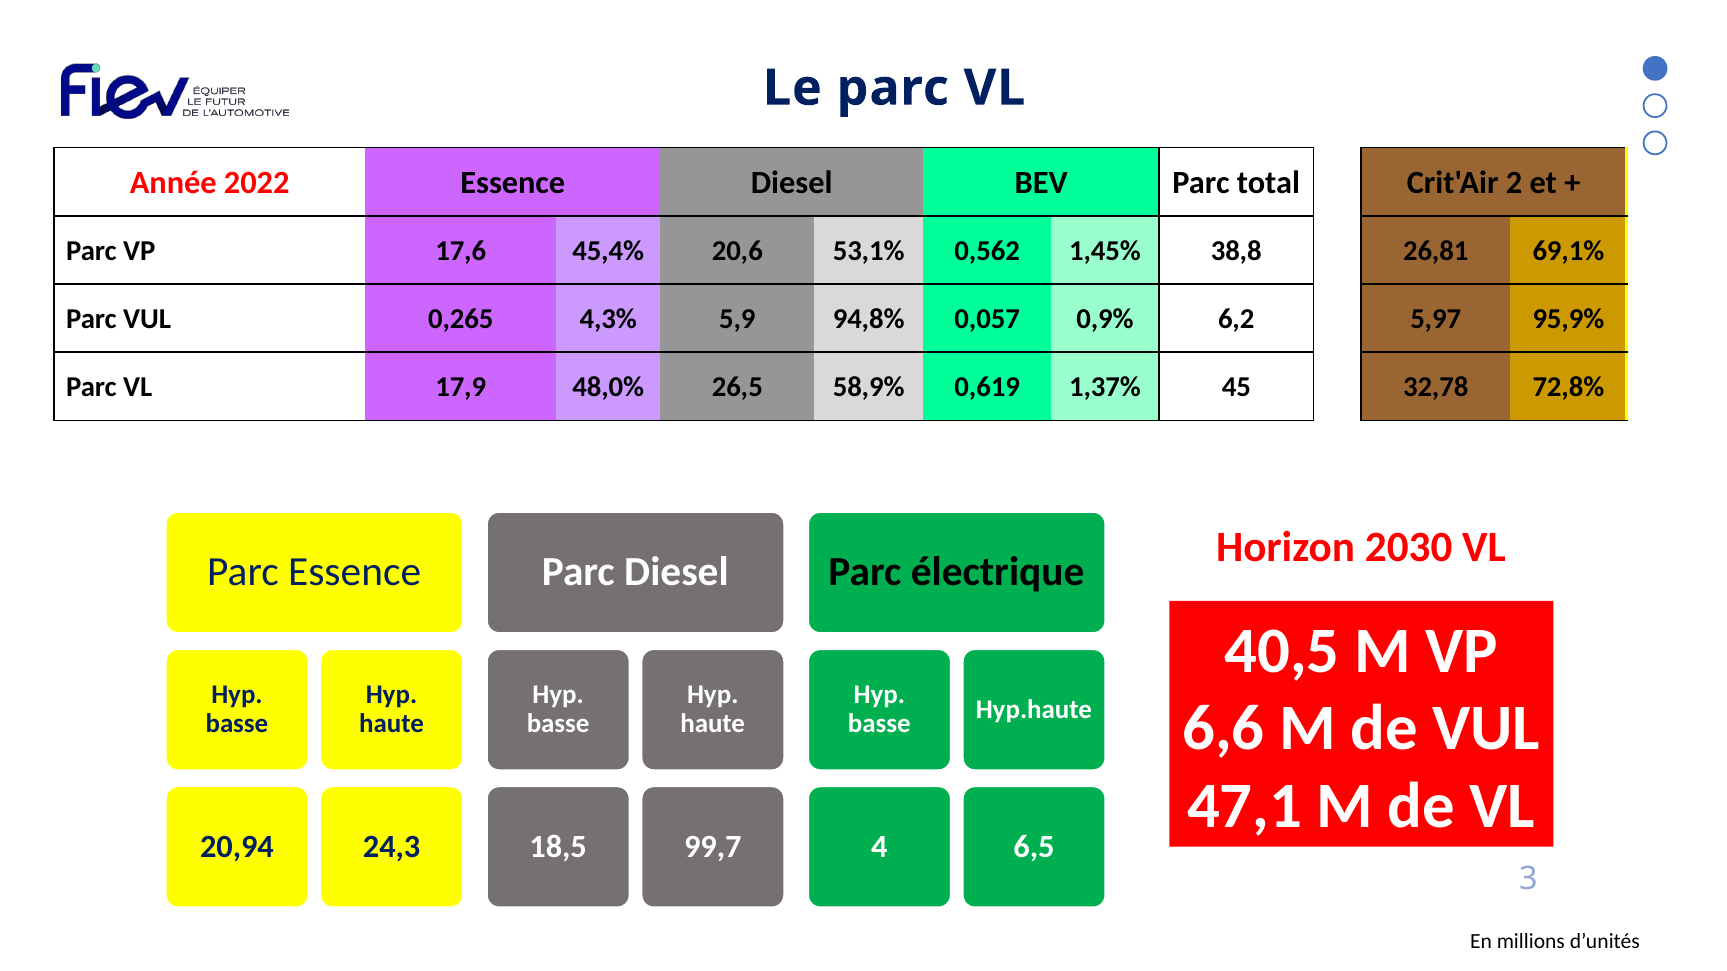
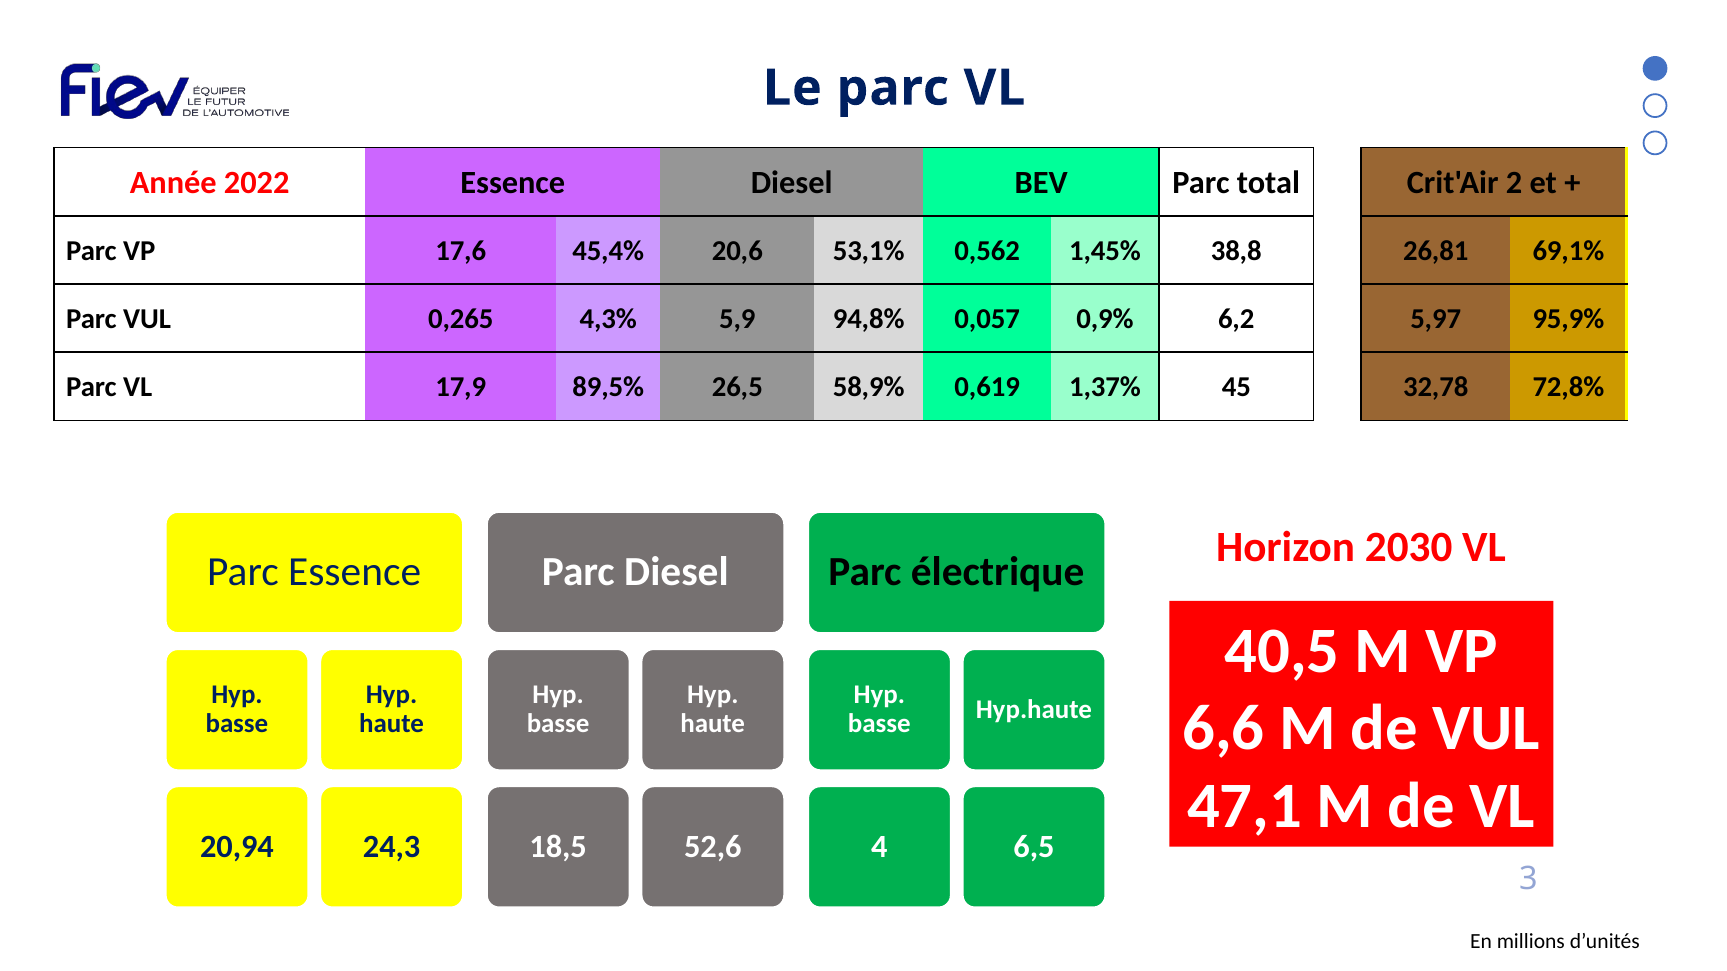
48,0%: 48,0% -> 89,5%
99,7: 99,7 -> 52,6
